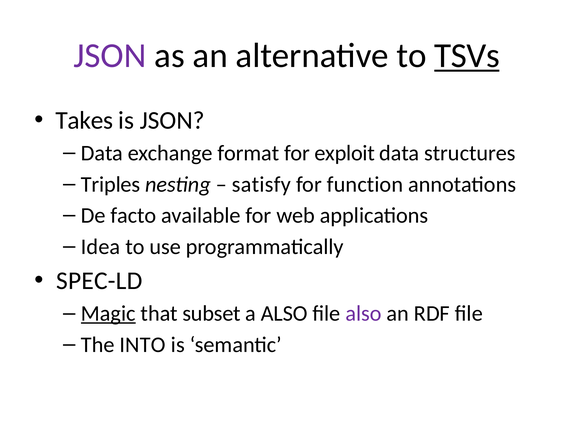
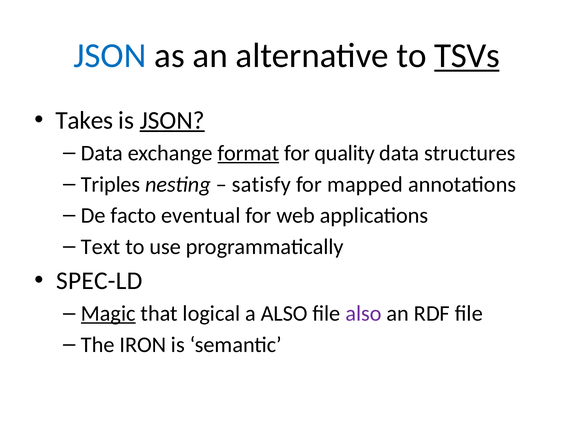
JSON at (110, 55) colour: purple -> blue
JSON at (172, 120) underline: none -> present
format underline: none -> present
exploit: exploit -> quality
function: function -> mapped
available: available -> eventual
Idea: Idea -> Text
subset: subset -> logical
INTO: INTO -> IRON
